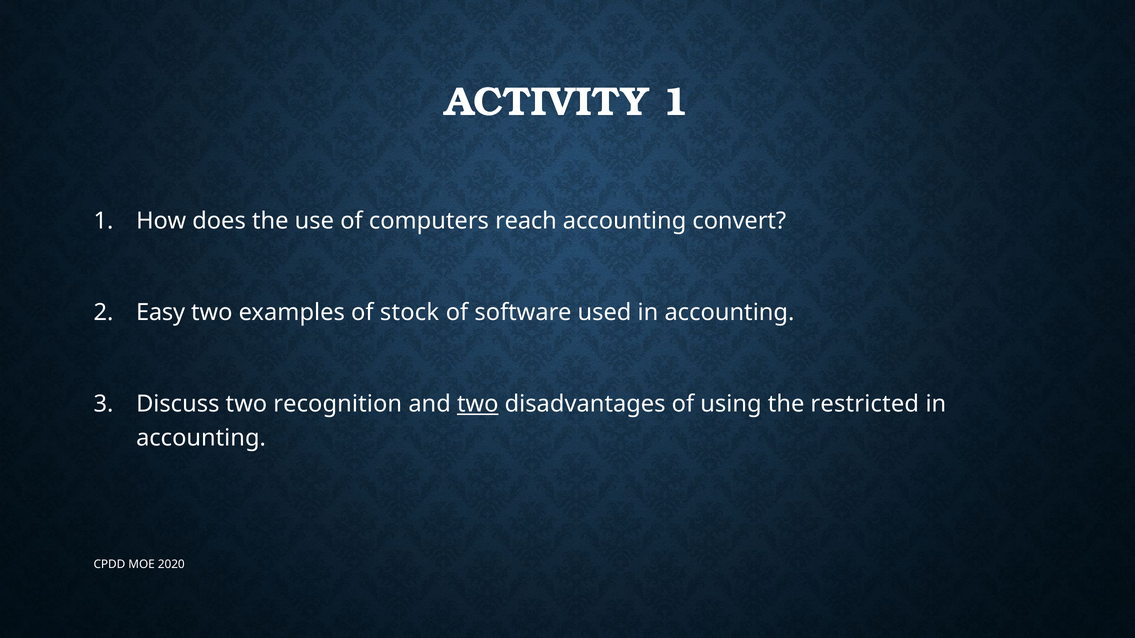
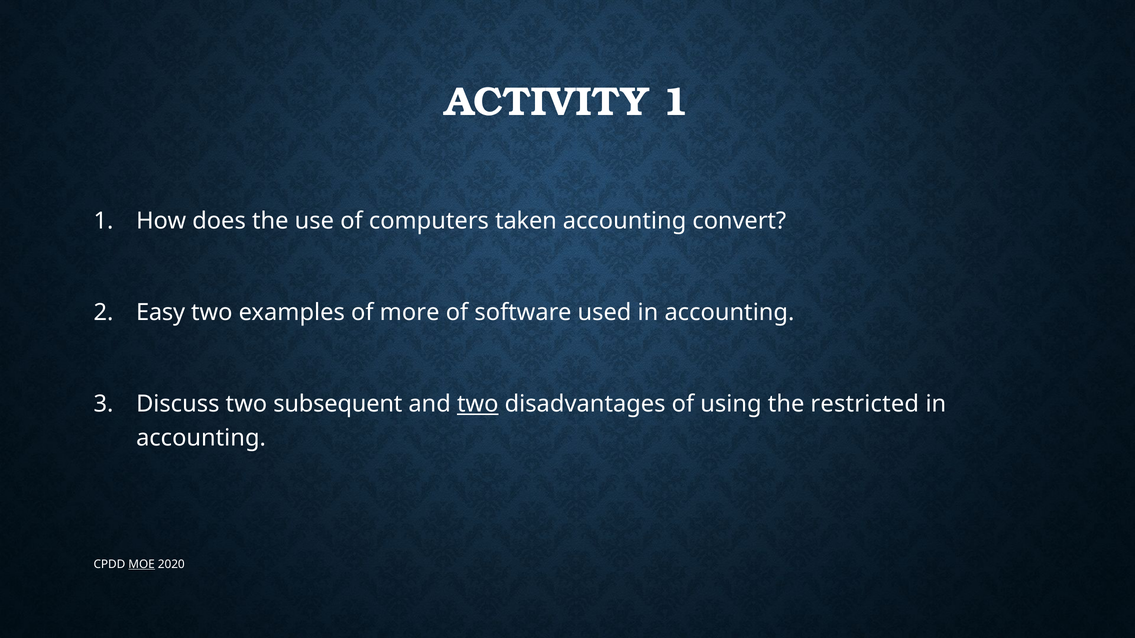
reach: reach -> taken
stock: stock -> more
recognition: recognition -> subsequent
MOE underline: none -> present
